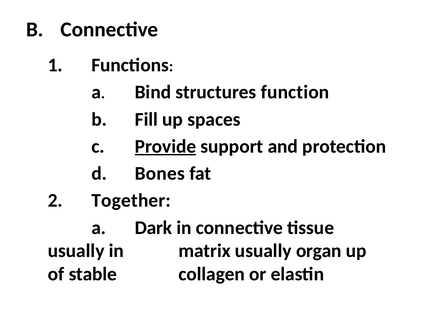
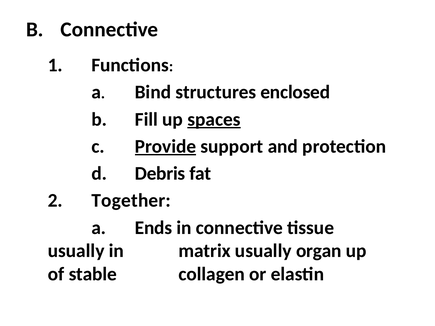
function: function -> enclosed
spaces underline: none -> present
Bones: Bones -> Debris
Dark: Dark -> Ends
